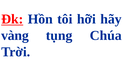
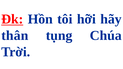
vàng: vàng -> thân
